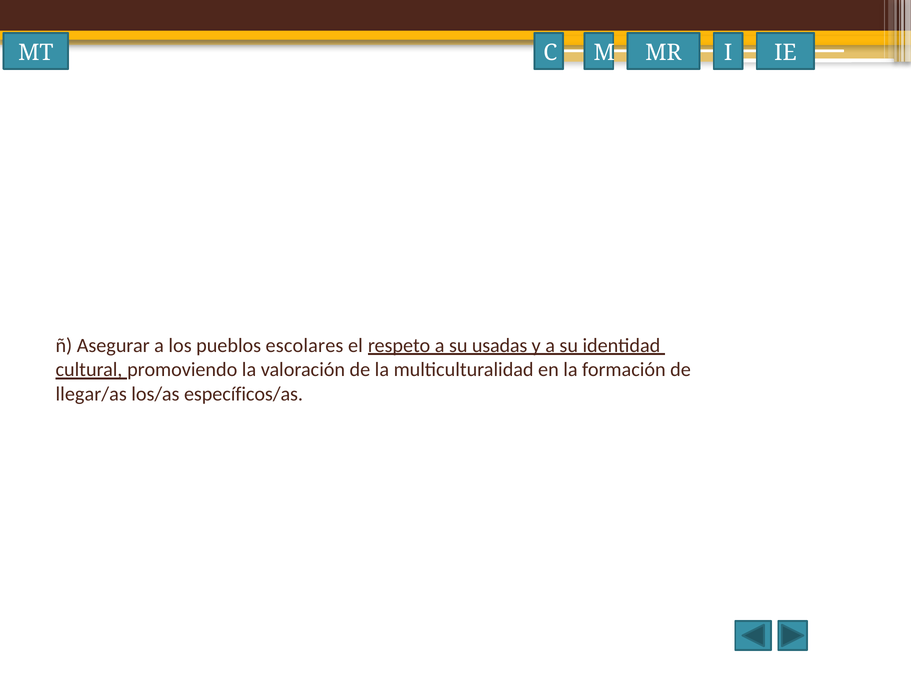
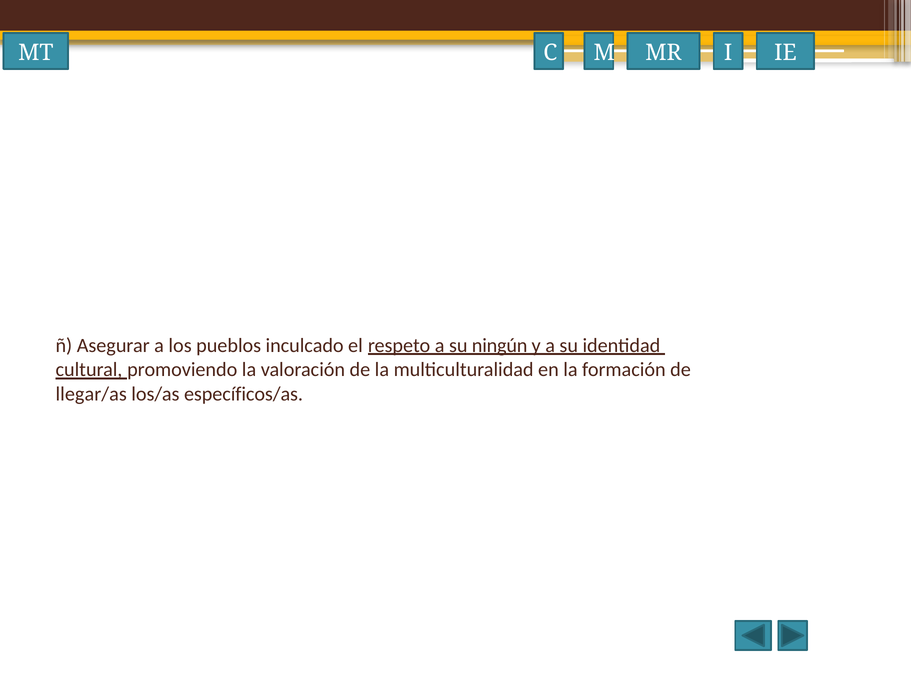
escolares: escolares -> inculcado
usadas: usadas -> ningún
